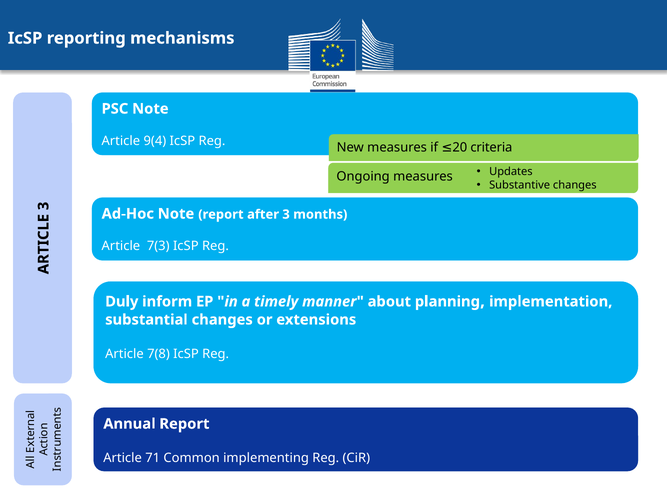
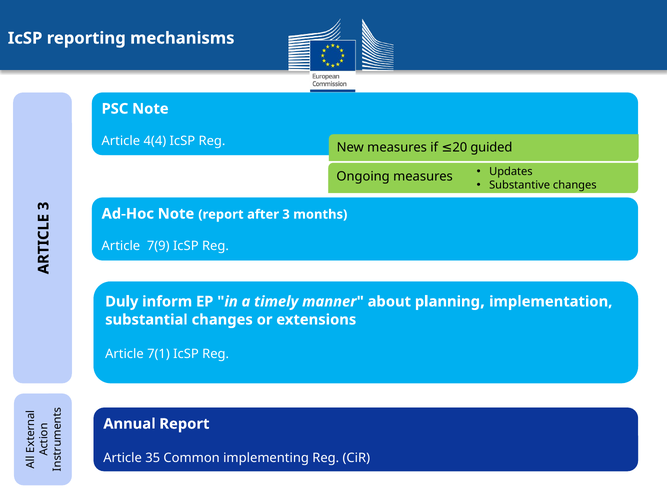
9(4: 9(4 -> 4(4
criteria: criteria -> guided
7(3: 7(3 -> 7(9
7(8: 7(8 -> 7(1
71: 71 -> 35
